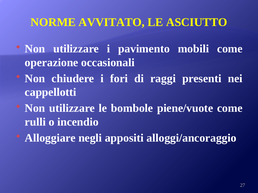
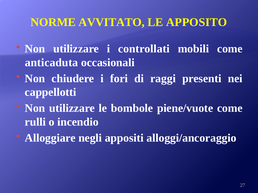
ASCIUTTO: ASCIUTTO -> APPOSITO
pavimento: pavimento -> controllati
operazione: operazione -> anticaduta
